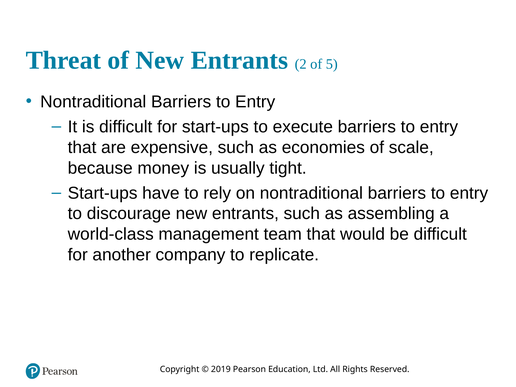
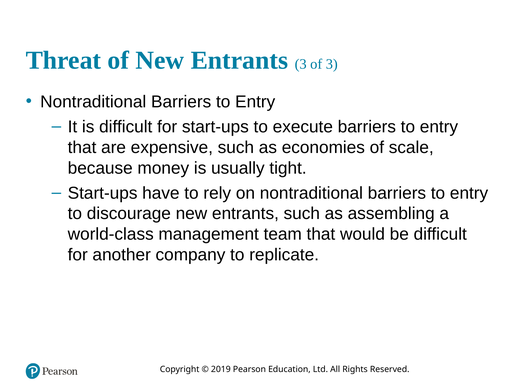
Entrants 2: 2 -> 3
of 5: 5 -> 3
